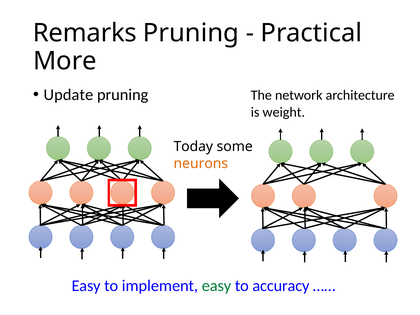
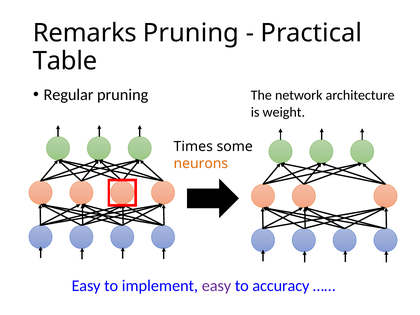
More: More -> Table
Update: Update -> Regular
Today: Today -> Times
easy at (216, 286) colour: green -> purple
